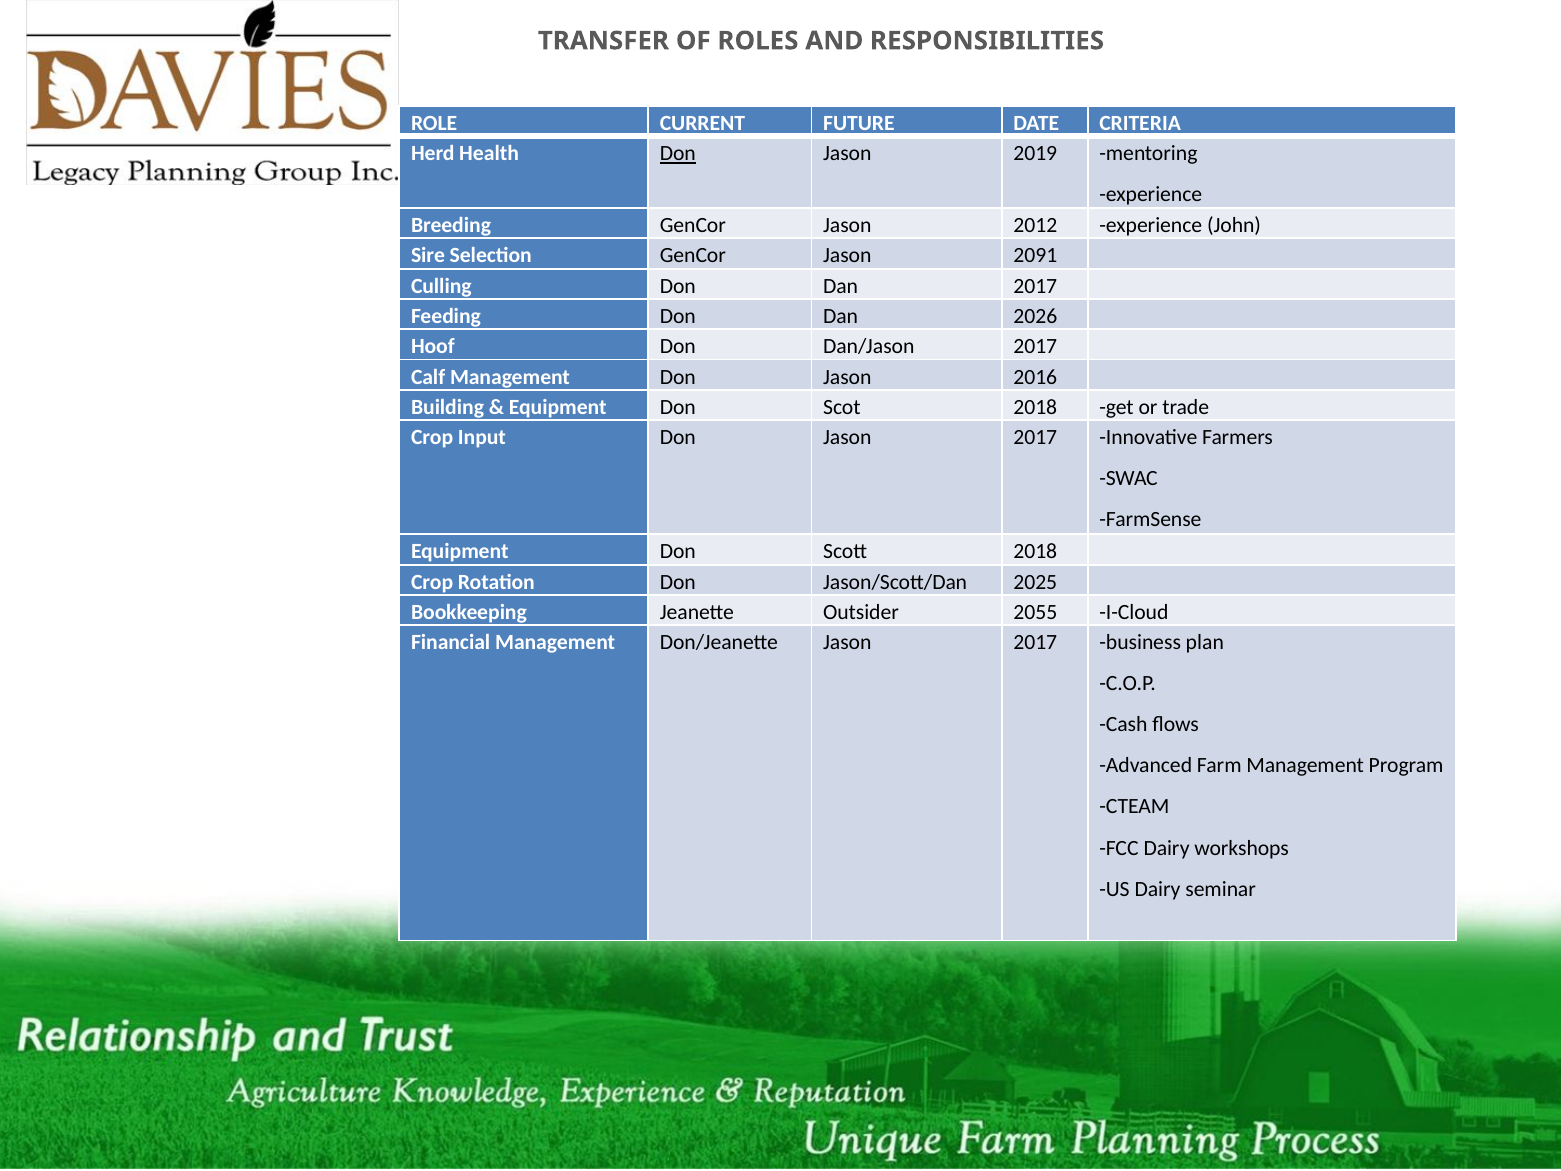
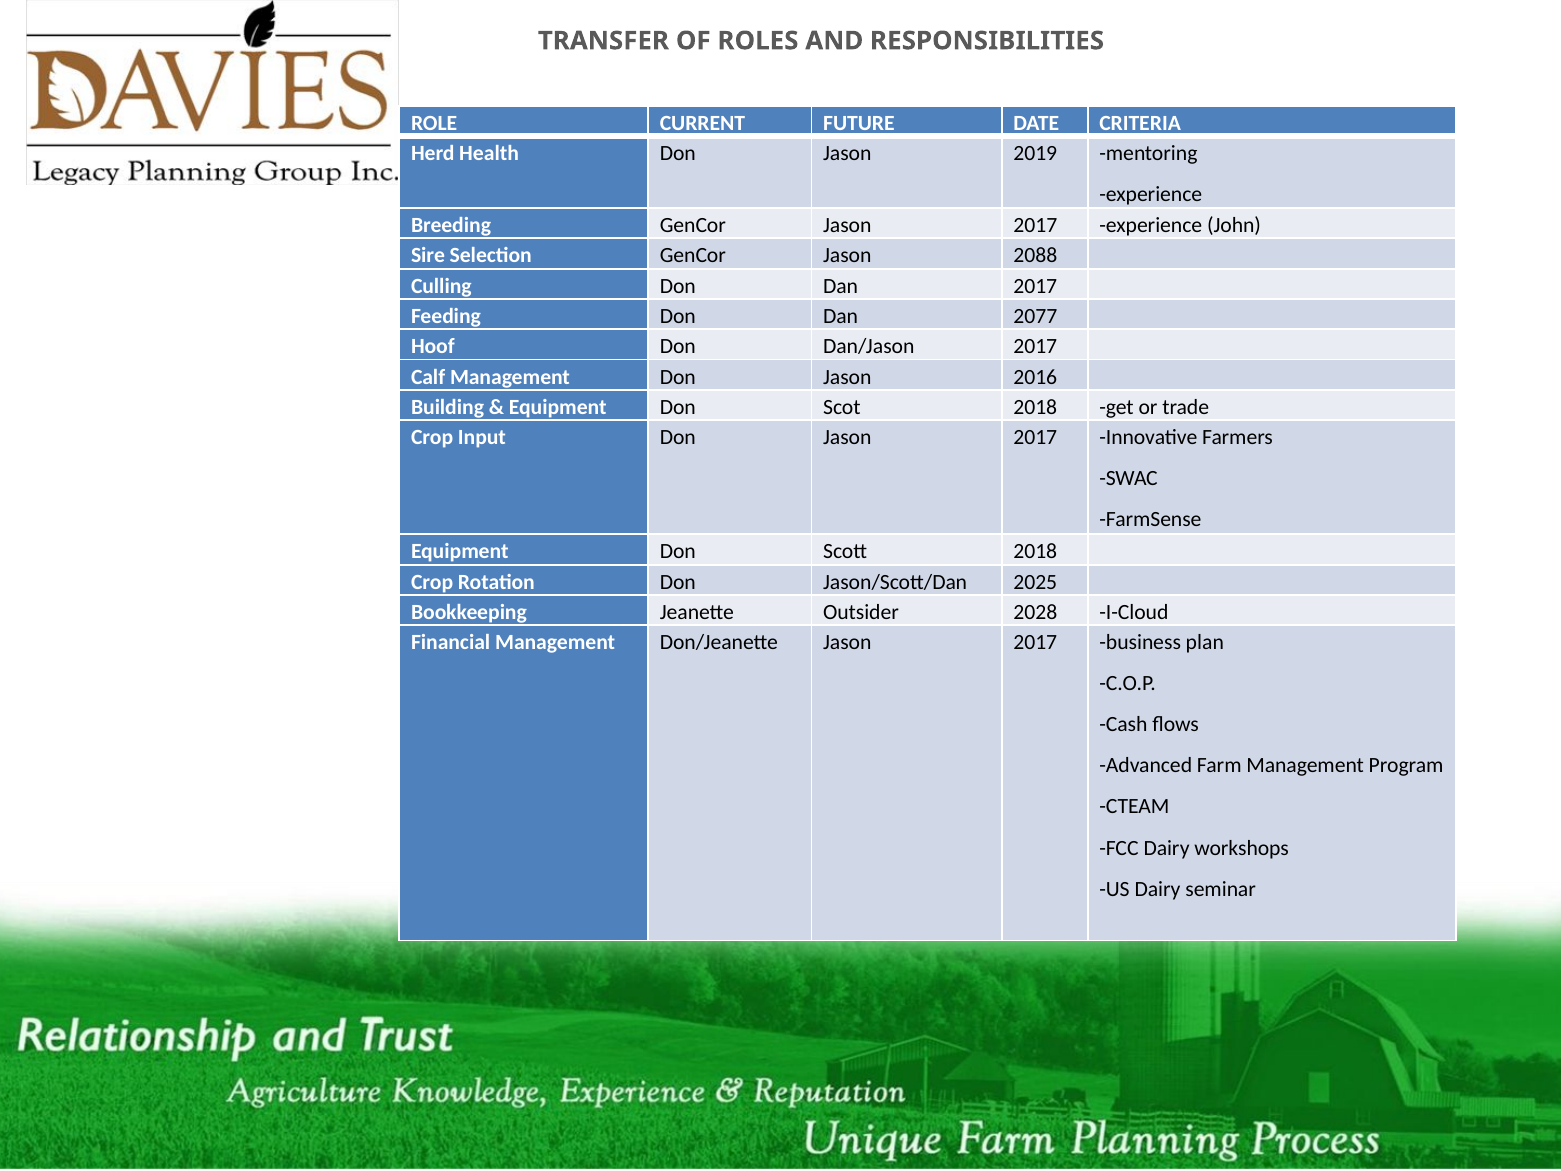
Don at (678, 154) underline: present -> none
GenCor Jason 2012: 2012 -> 2017
2091: 2091 -> 2088
2026: 2026 -> 2077
2055: 2055 -> 2028
